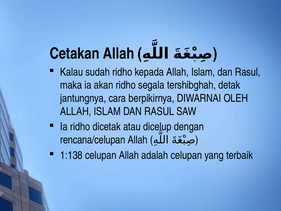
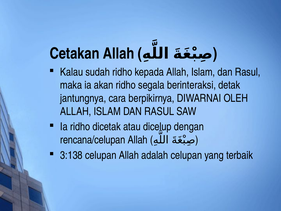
tershibghah: tershibghah -> berinteraksi
1:138: 1:138 -> 3:138
